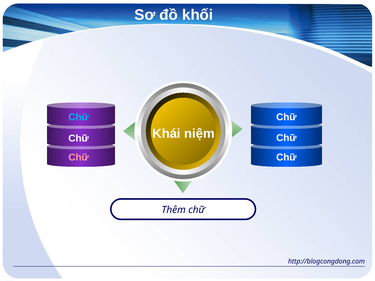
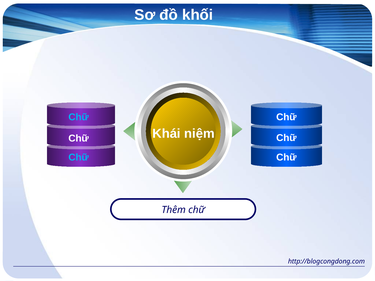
Chữ at (79, 157) colour: pink -> light blue
